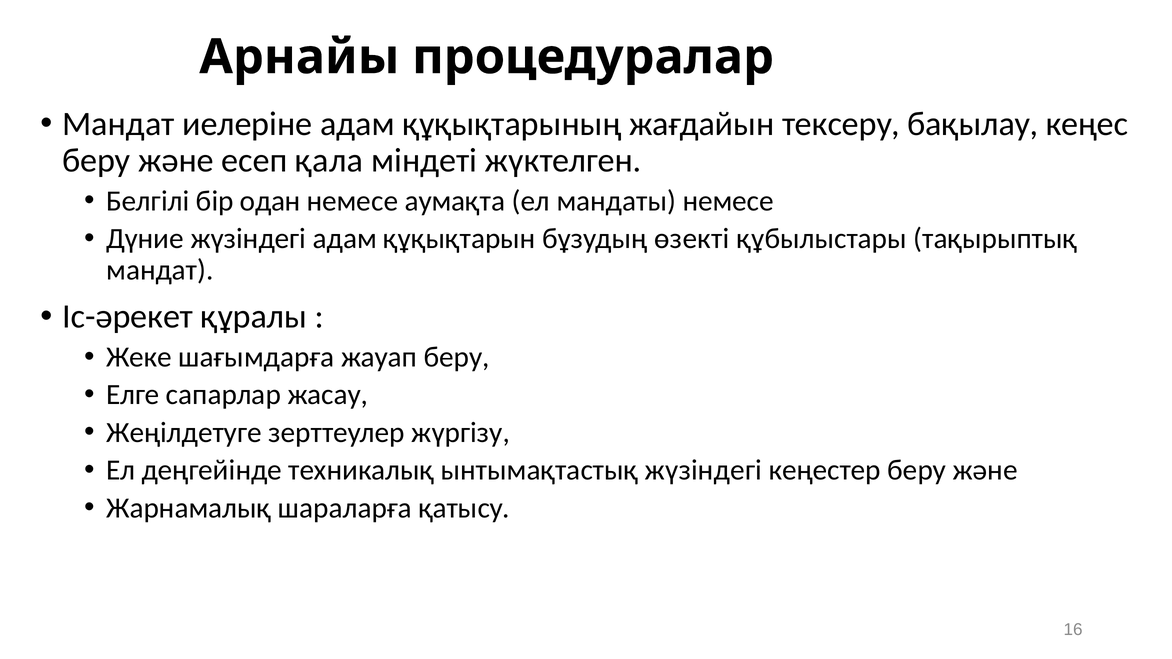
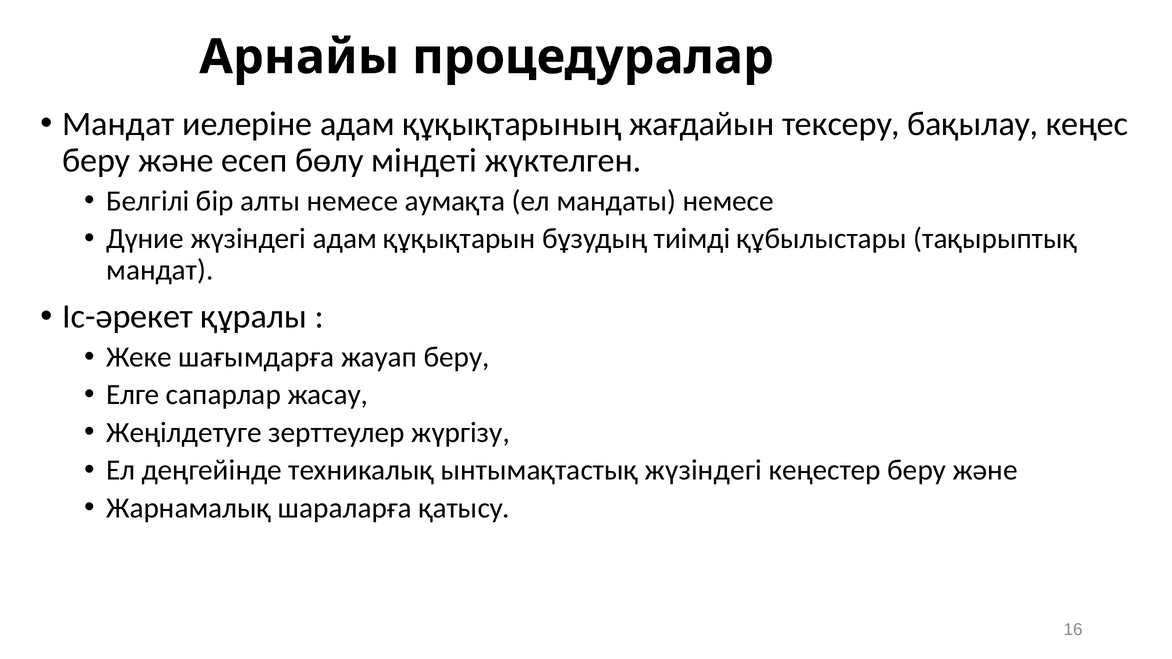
қала: қала -> бөлу
одан: одан -> алты
өзекті: өзекті -> тиімді
